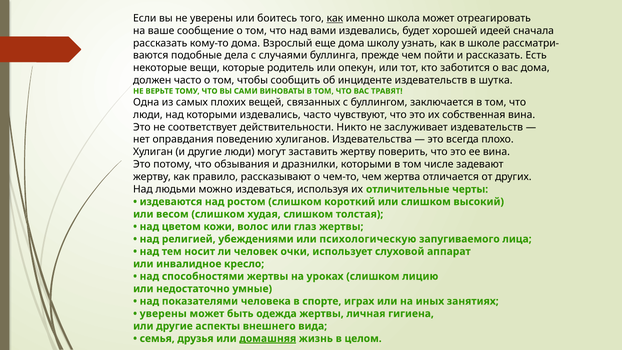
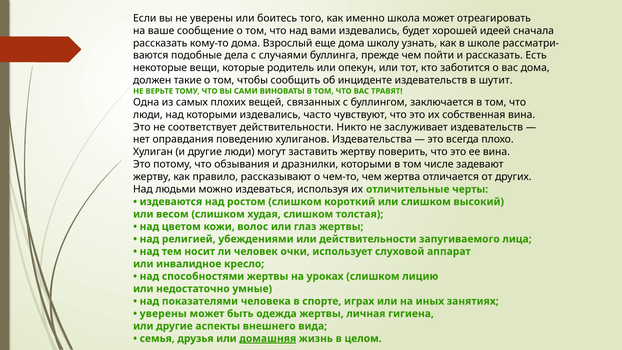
как at (335, 18) underline: present -> none
должен часто: часто -> такие
шутка: шутка -> шутит
или психологическую: психологическую -> действительности
